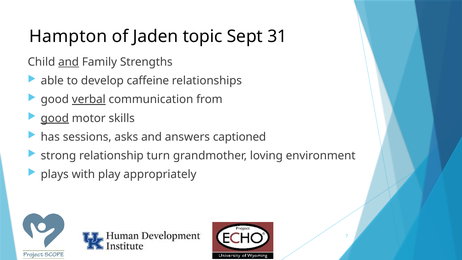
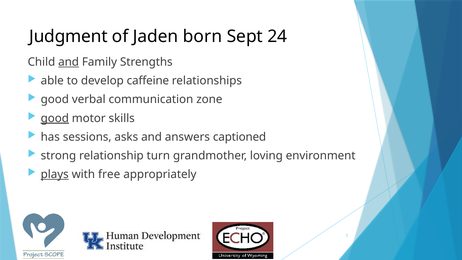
Hampton: Hampton -> Judgment
topic: topic -> born
31: 31 -> 24
verbal underline: present -> none
from: from -> zone
plays underline: none -> present
play: play -> free
